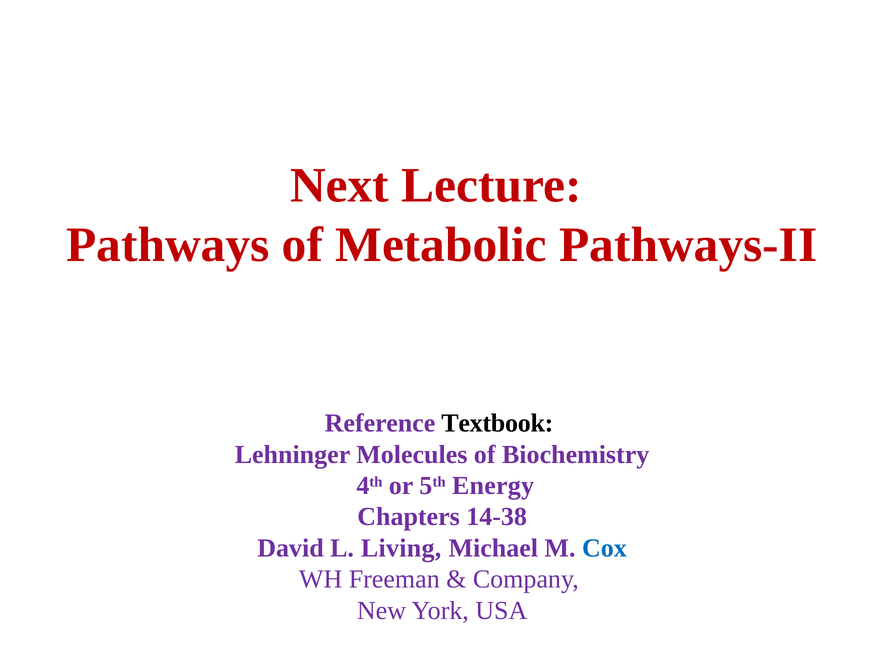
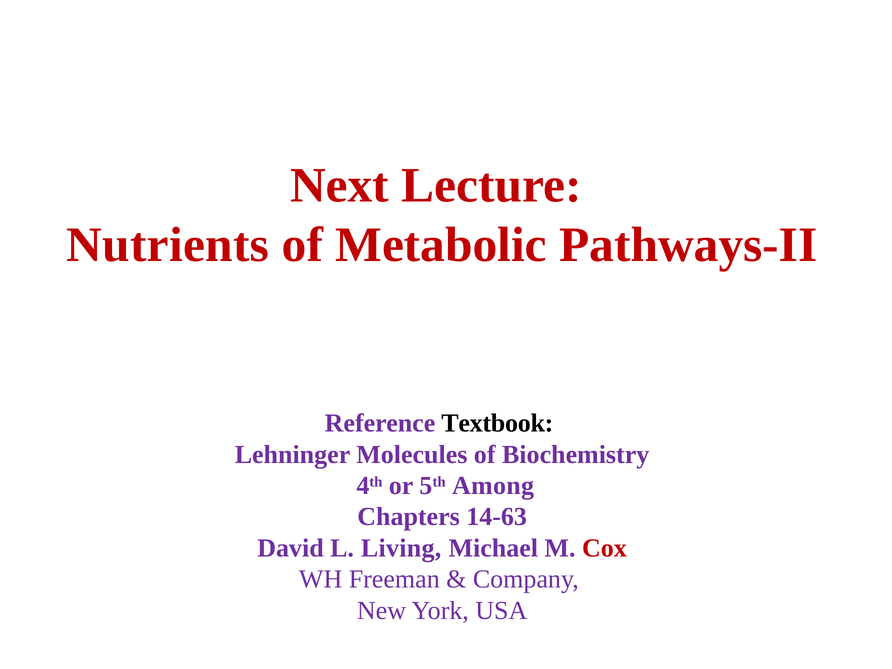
Pathways: Pathways -> Nutrients
Energy: Energy -> Among
14-38: 14-38 -> 14-63
Cox colour: blue -> red
